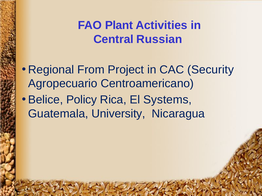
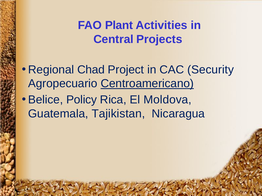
Russian: Russian -> Projects
From: From -> Chad
Centroamericano underline: none -> present
Systems: Systems -> Moldova
University: University -> Tajikistan
